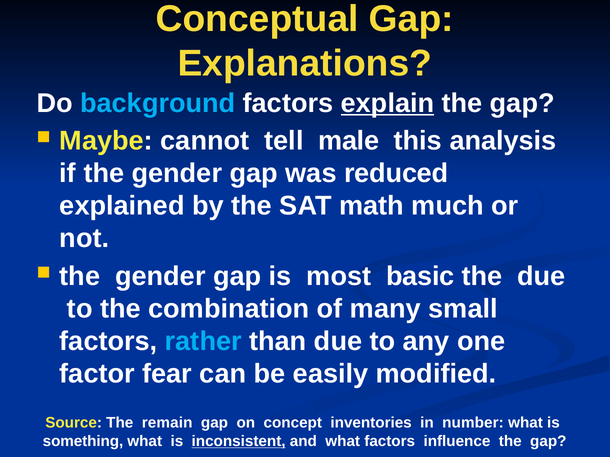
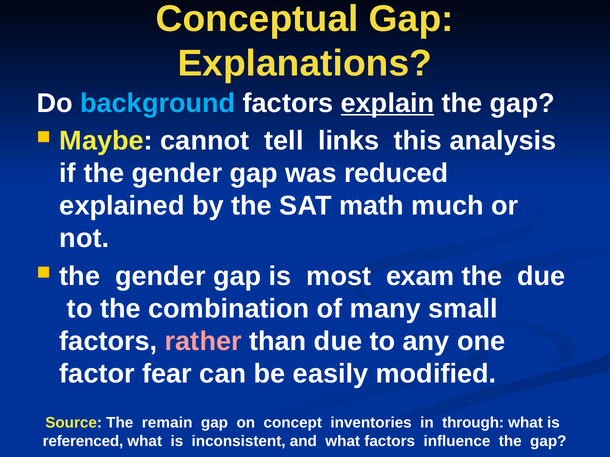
male: male -> links
basic: basic -> exam
rather colour: light blue -> pink
number: number -> through
something: something -> referenced
inconsistent underline: present -> none
